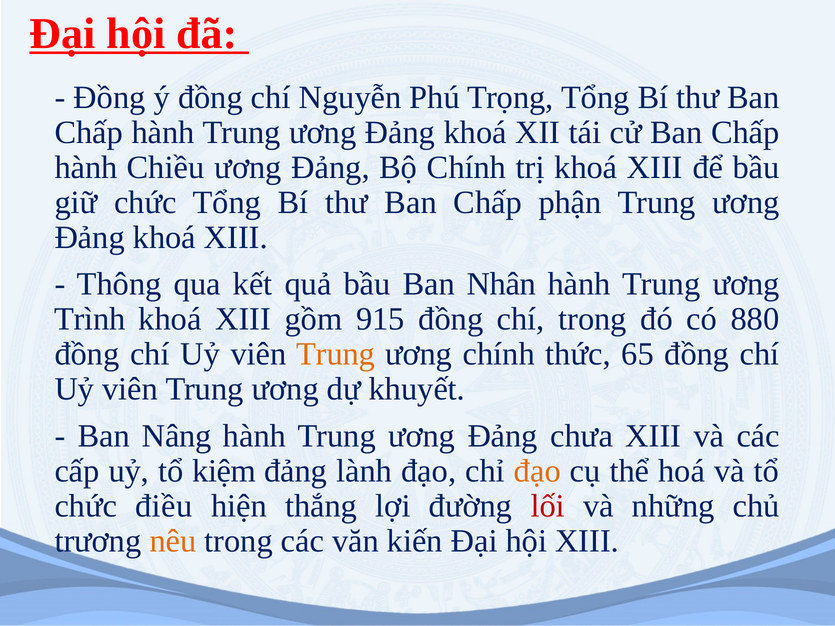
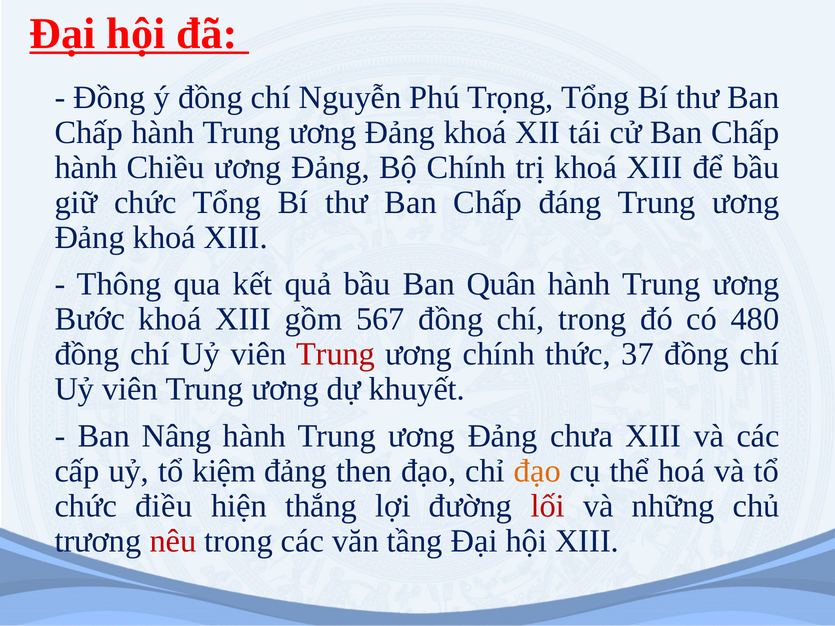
phận: phận -> đáng
Nhân: Nhân -> Quân
Trình: Trình -> Bước
915: 915 -> 567
880: 880 -> 480
Trung at (336, 354) colour: orange -> red
65: 65 -> 37
lành: lành -> then
nêu colour: orange -> red
kiến: kiến -> tầng
